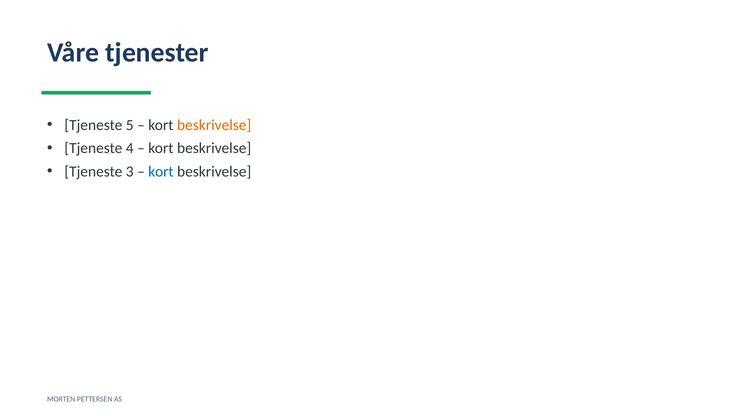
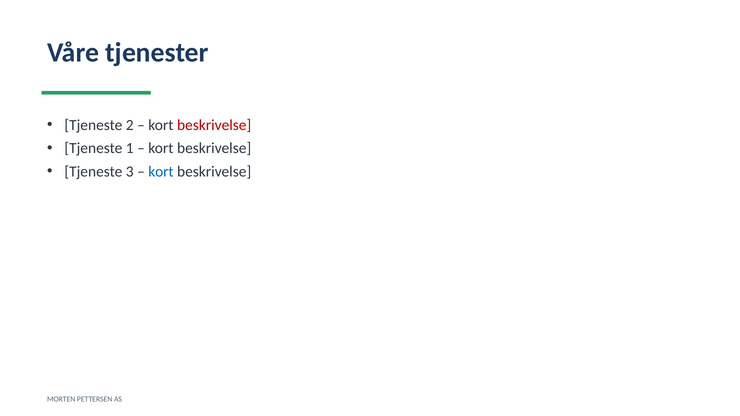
5: 5 -> 2
beskrivelse at (214, 125) colour: orange -> red
4: 4 -> 1
